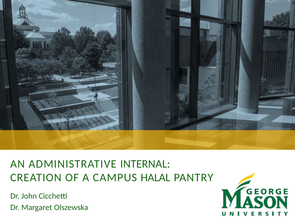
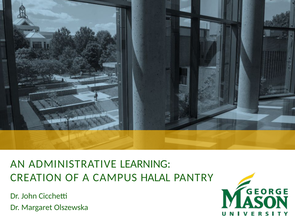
INTERNAL: INTERNAL -> LEARNING
